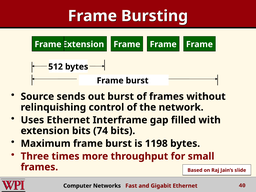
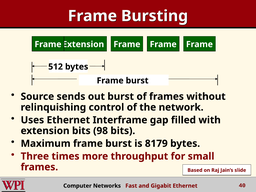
74: 74 -> 98
1198: 1198 -> 8179
